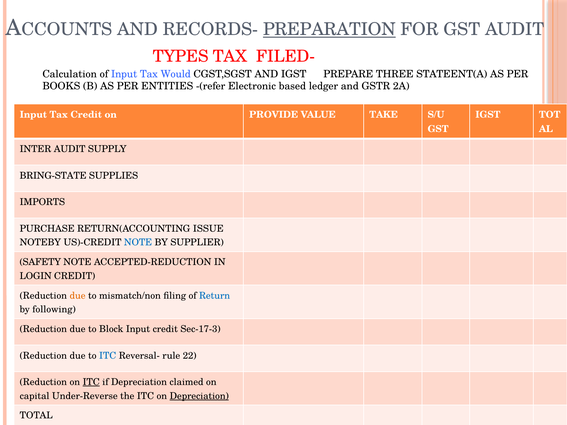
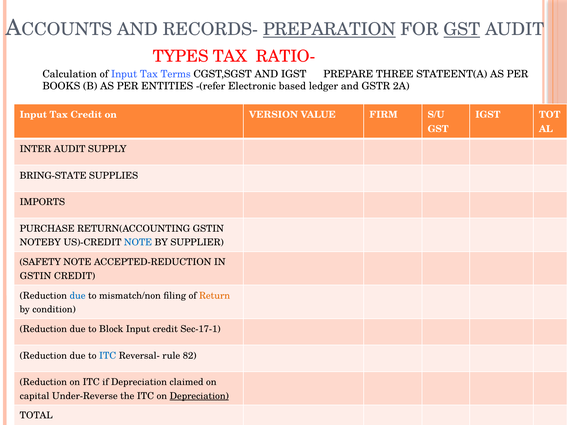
GST at (462, 29) underline: none -> present
FILED-: FILED- -> RATIO-
Would: Would -> Terms
PROVIDE: PROVIDE -> VERSION
TAKE: TAKE -> FIRM
RETURN(ACCOUNTING ISSUE: ISSUE -> GSTIN
LOGIN at (36, 276): LOGIN -> GSTIN
due at (78, 296) colour: orange -> blue
Return colour: blue -> orange
following: following -> condition
Sec-17-3: Sec-17-3 -> Sec-17-1
22: 22 -> 82
ITC at (91, 382) underline: present -> none
